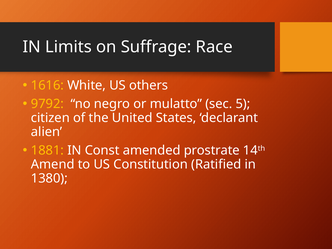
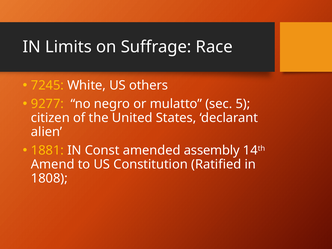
1616: 1616 -> 7245
9792: 9792 -> 9277
prostrate: prostrate -> assembly
1380: 1380 -> 1808
